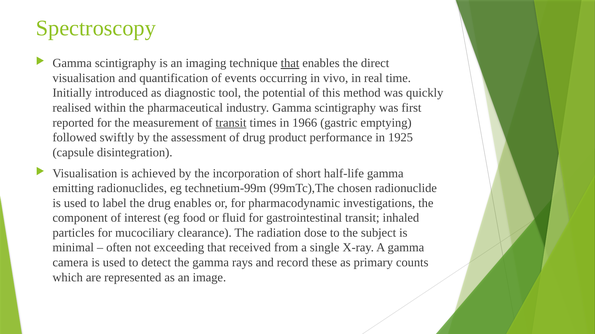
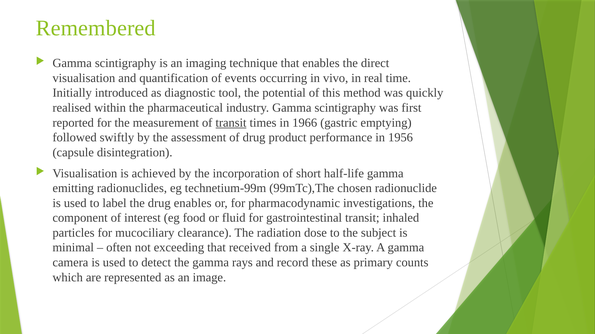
Spectroscopy: Spectroscopy -> Remembered
that at (290, 63) underline: present -> none
1925: 1925 -> 1956
